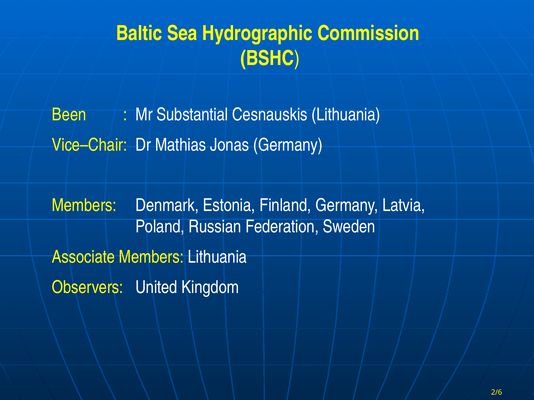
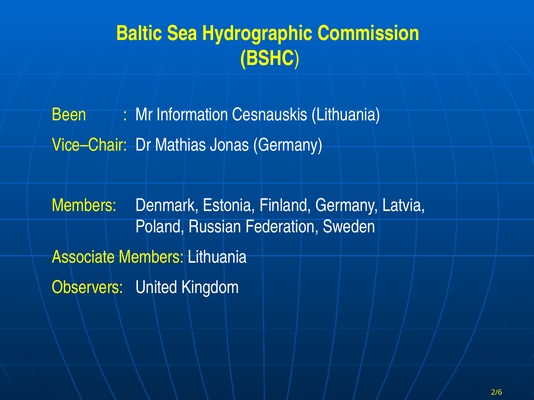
Substantial: Substantial -> Information
